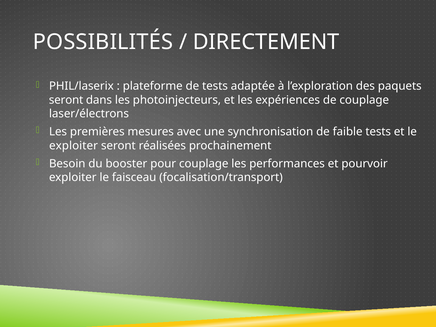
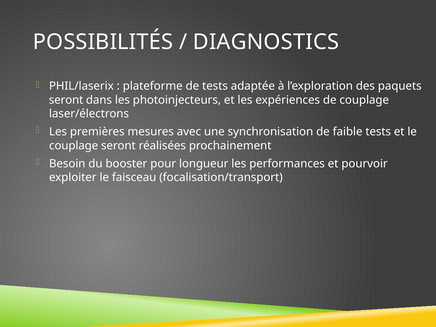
DIRECTEMENT: DIRECTEMENT -> DIAGNOSTICS
exploiter at (74, 146): exploiter -> couplage
pour couplage: couplage -> longueur
